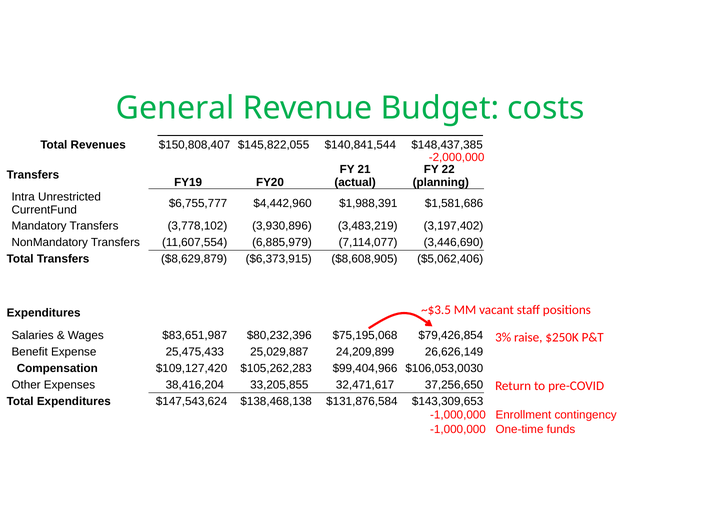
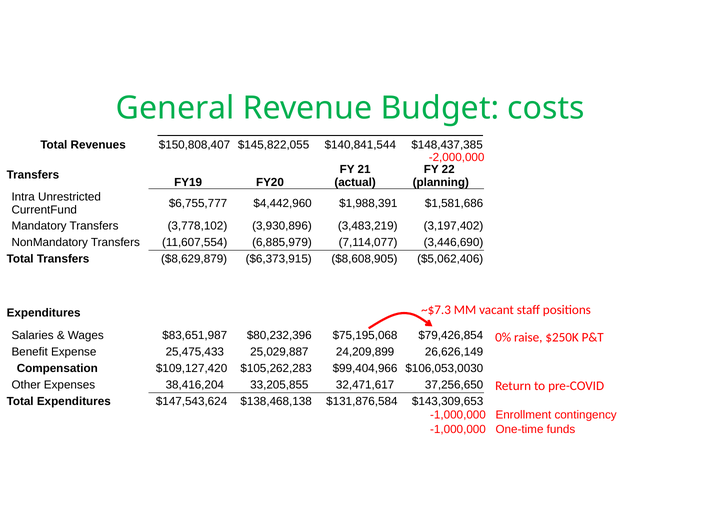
~$3.5: ~$3.5 -> ~$7.3
3%: 3% -> 0%
